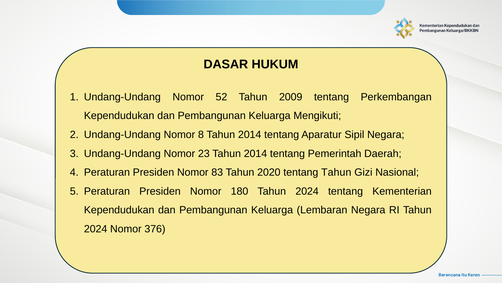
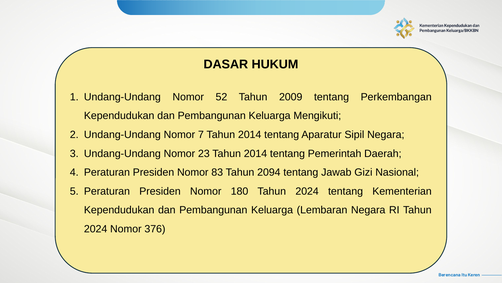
8: 8 -> 7
2020: 2020 -> 2094
tentang Tahun: Tahun -> Jawab
